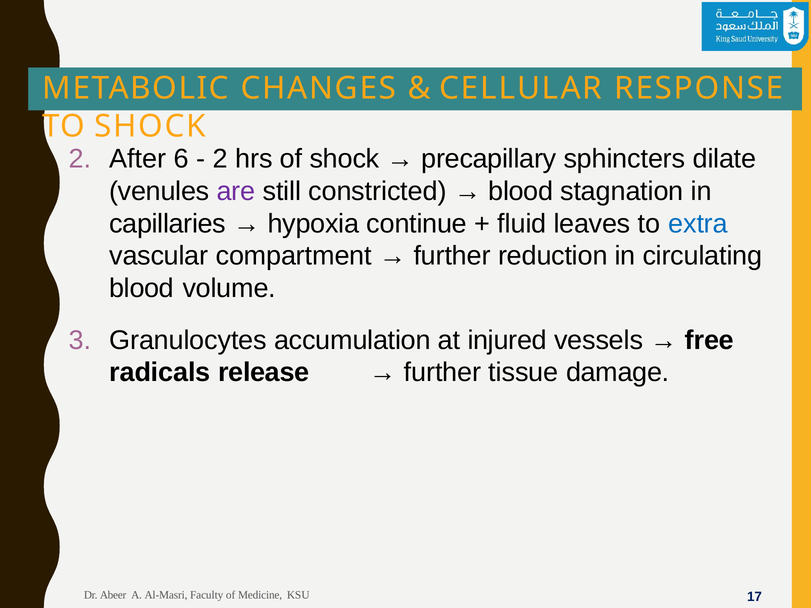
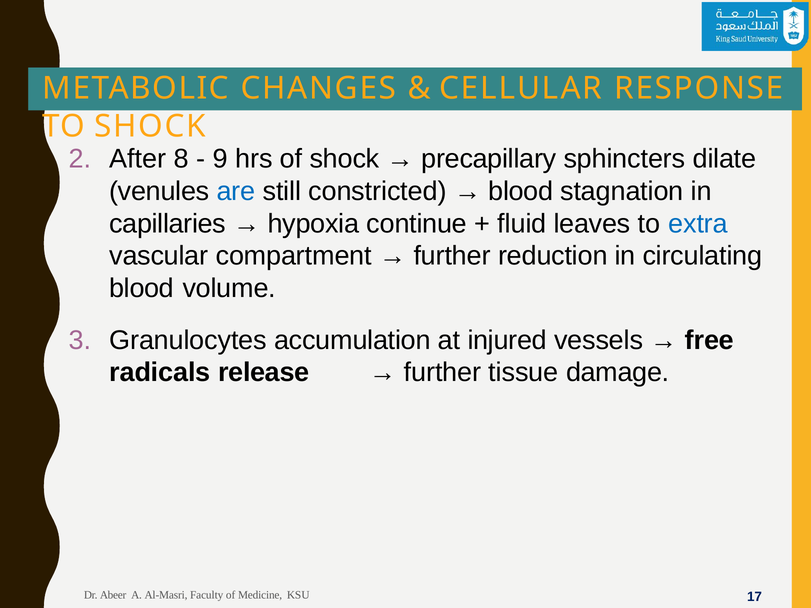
6: 6 -> 8
2 at (220, 159): 2 -> 9
are colour: purple -> blue
